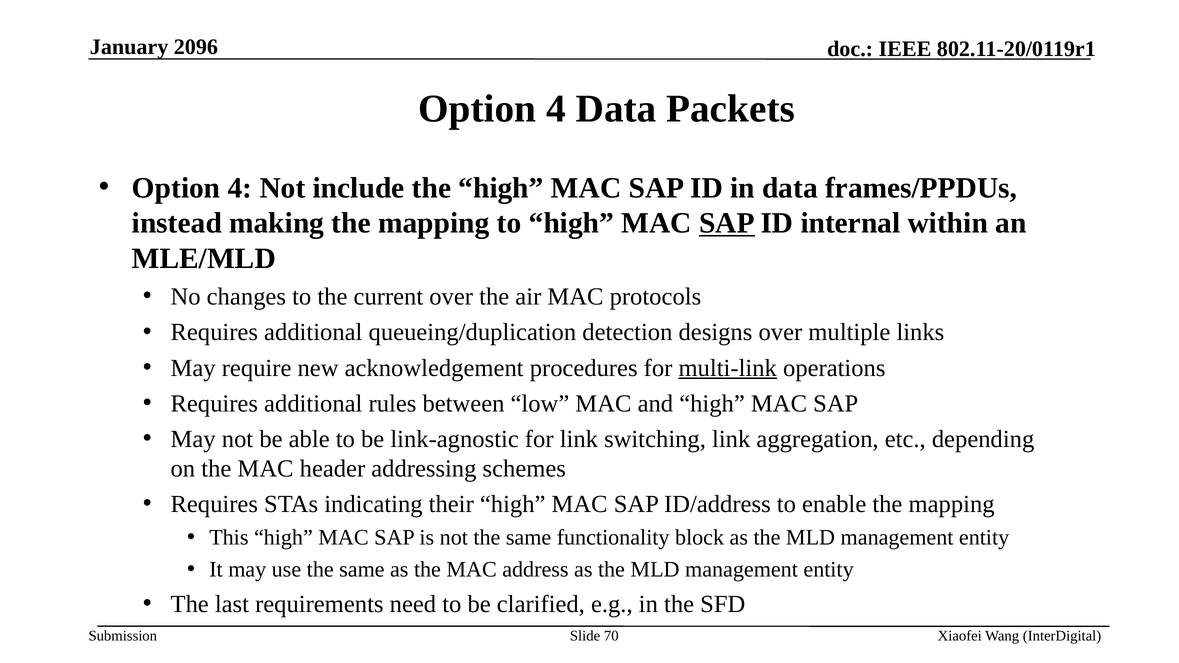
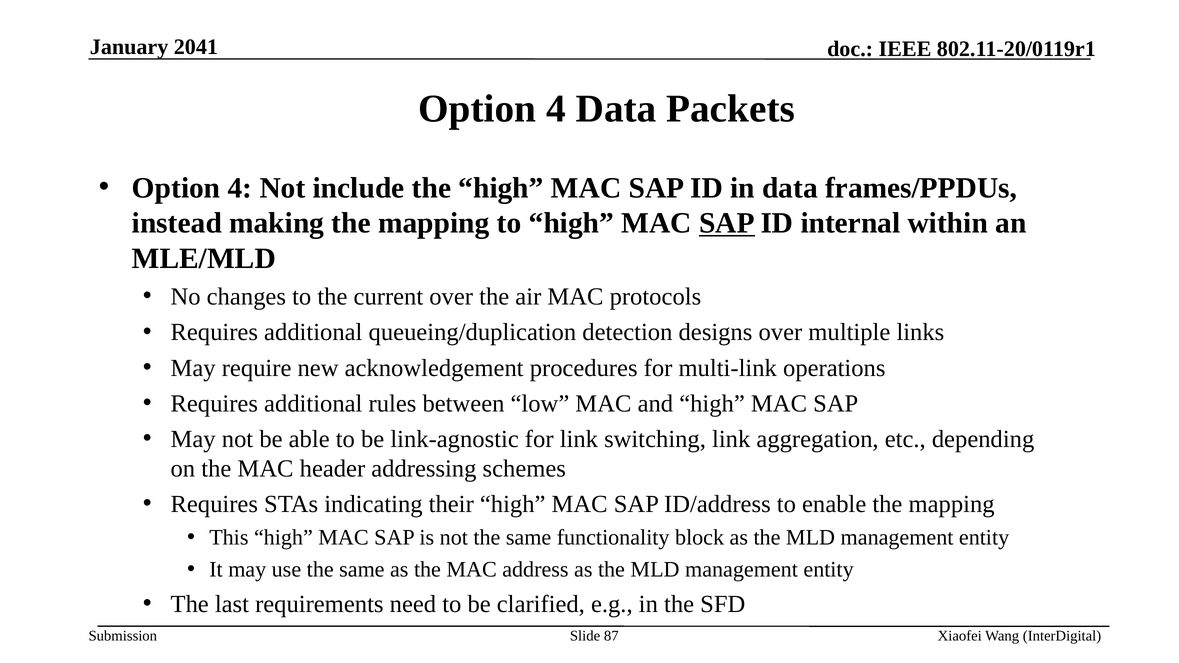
2096: 2096 -> 2041
multi-link underline: present -> none
70: 70 -> 87
